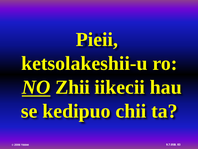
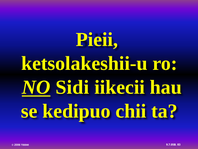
Zhii: Zhii -> Sidi
